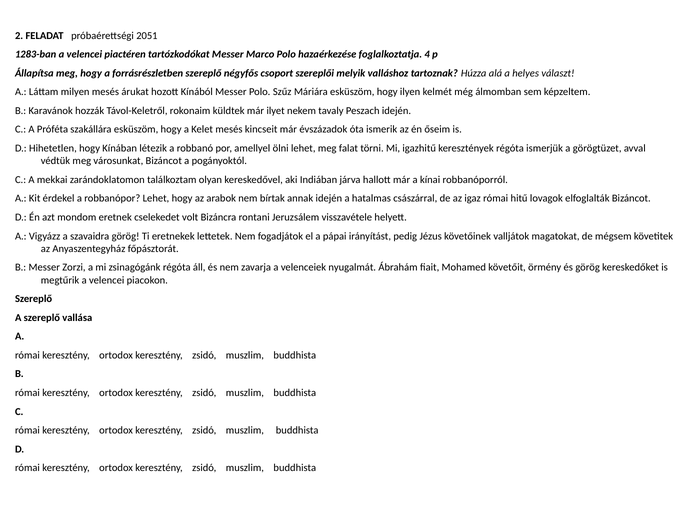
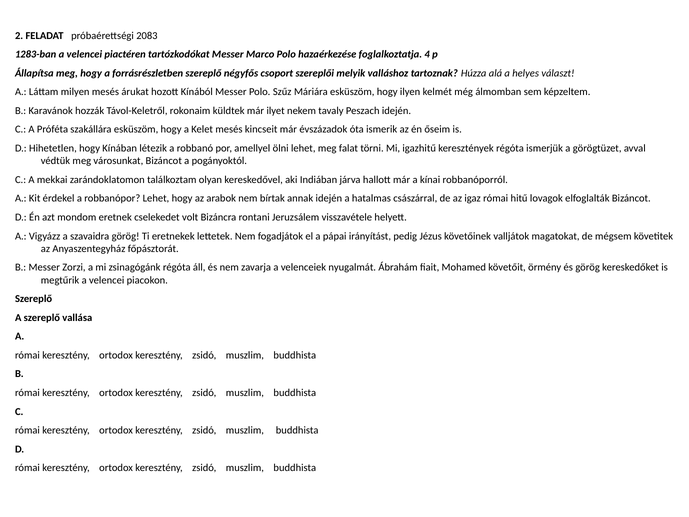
2051: 2051 -> 2083
